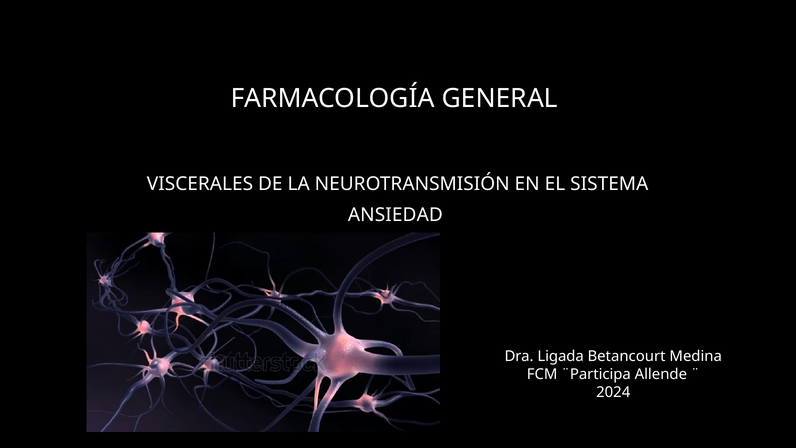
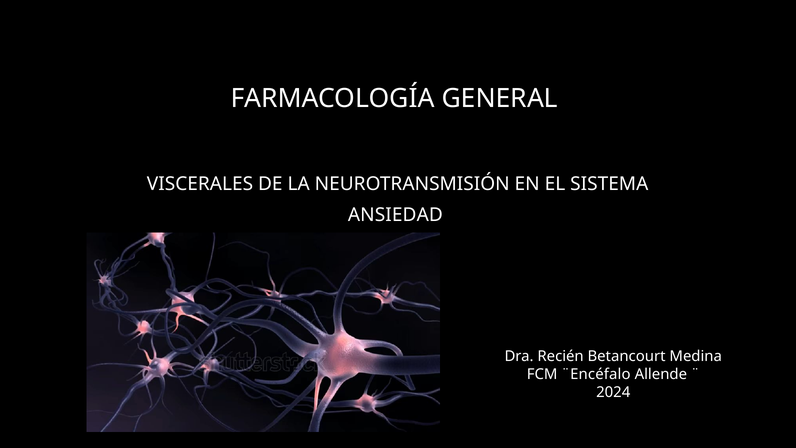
Ligada: Ligada -> Recién
¨Participa: ¨Participa -> ¨Encéfalo
